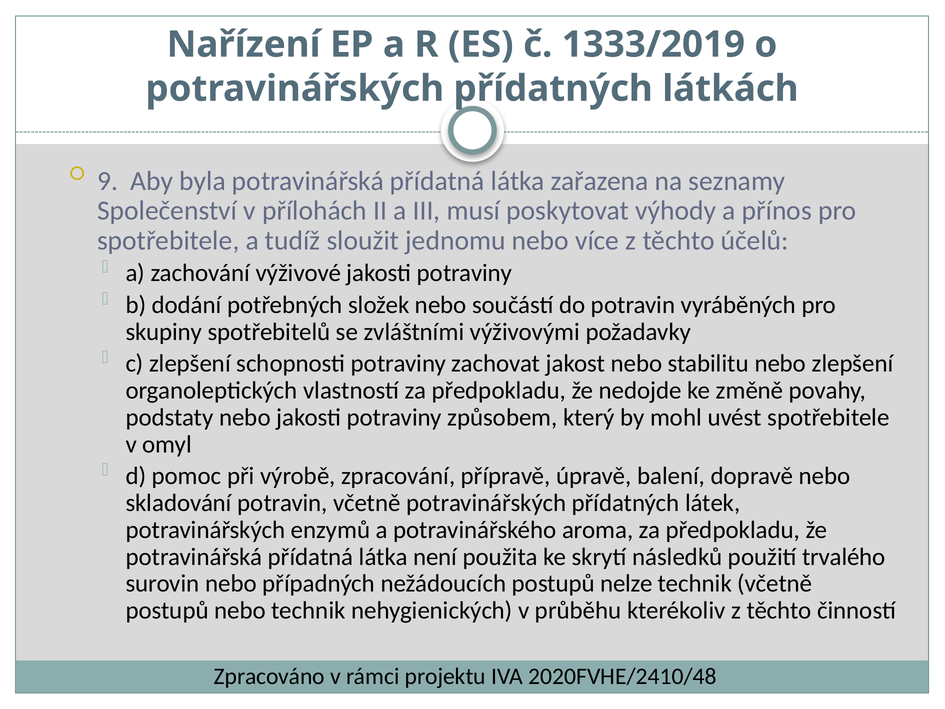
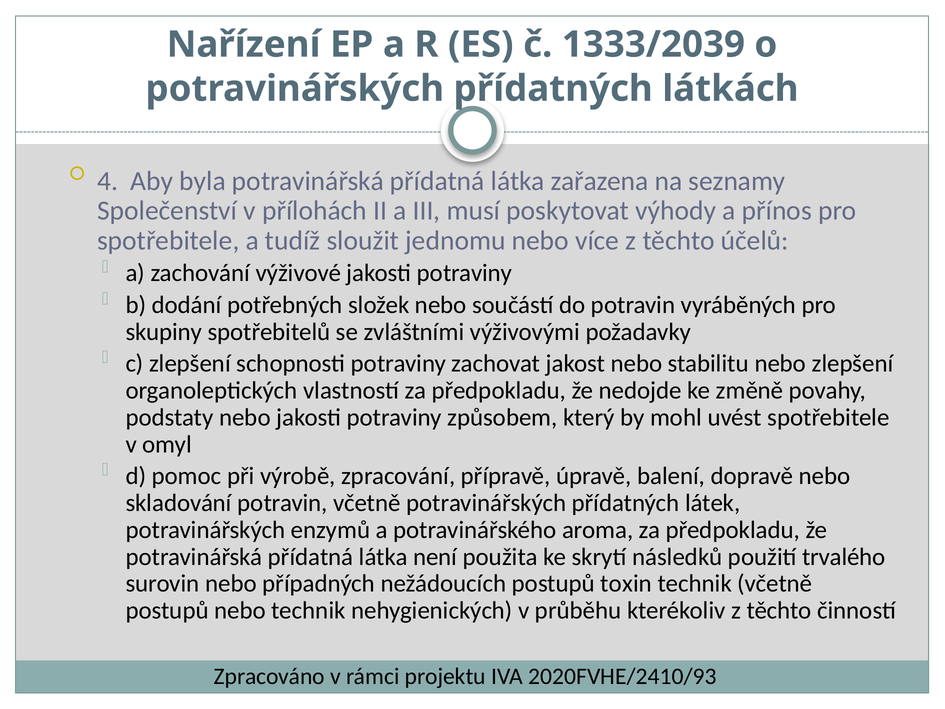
1333/2019: 1333/2019 -> 1333/2039
9: 9 -> 4
nelze: nelze -> toxin
2020FVHE/2410/48: 2020FVHE/2410/48 -> 2020FVHE/2410/93
